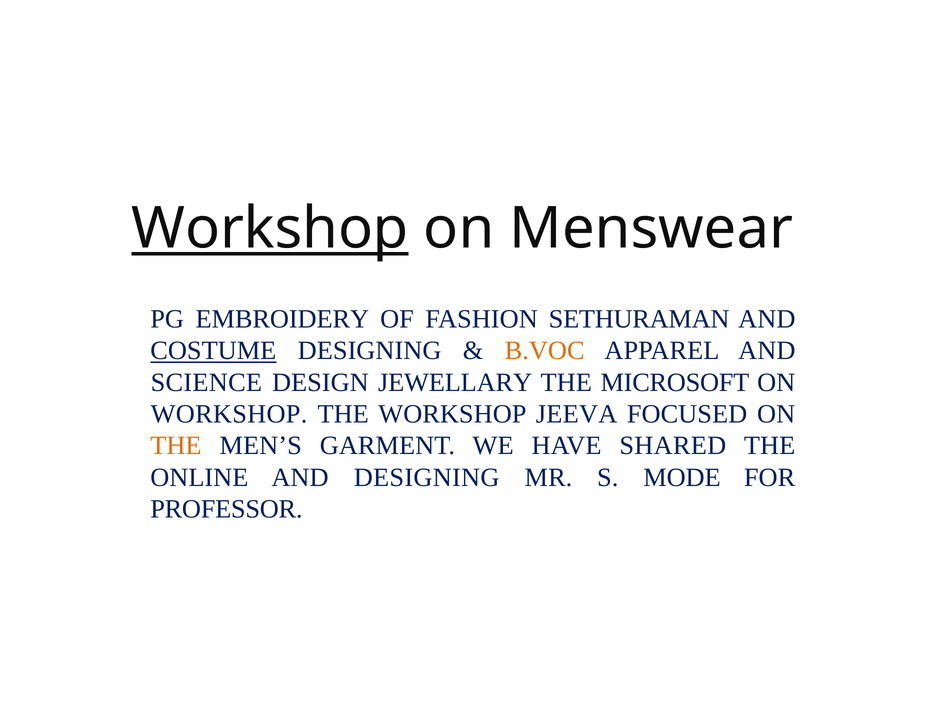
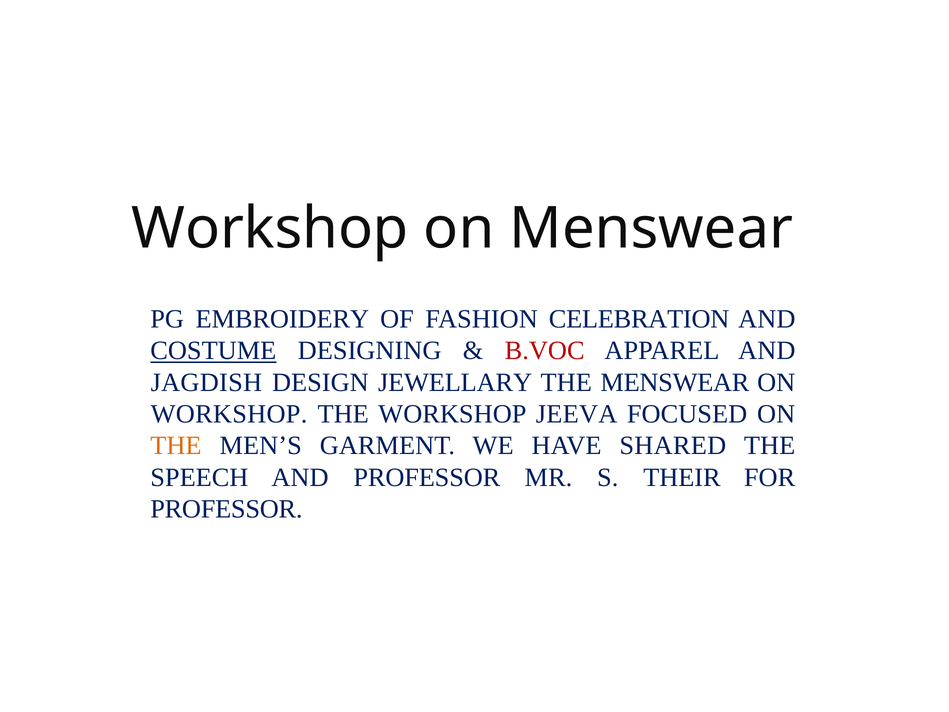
Workshop at (270, 229) underline: present -> none
SETHURAMAN: SETHURAMAN -> CELEBRATION
B.VOC colour: orange -> red
SCIENCE: SCIENCE -> JAGDISH
THE MICROSOFT: MICROSOFT -> MENSWEAR
ONLINE: ONLINE -> SPEECH
AND DESIGNING: DESIGNING -> PROFESSOR
MODE: MODE -> THEIR
